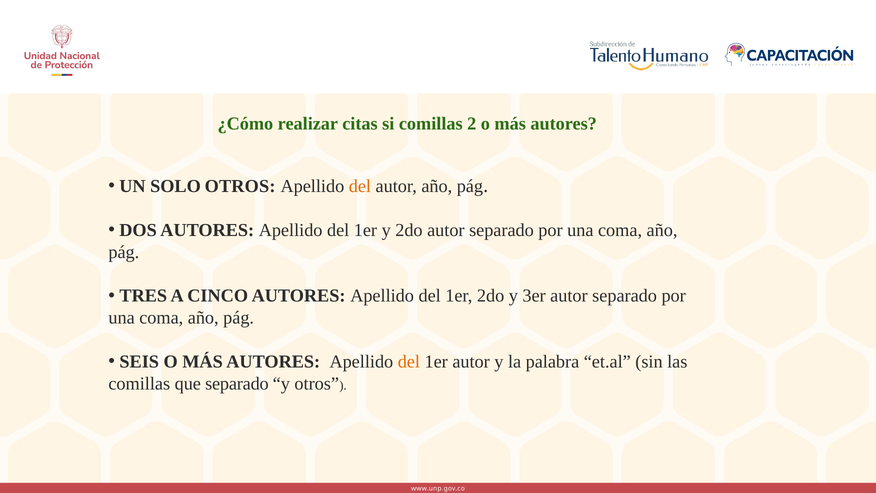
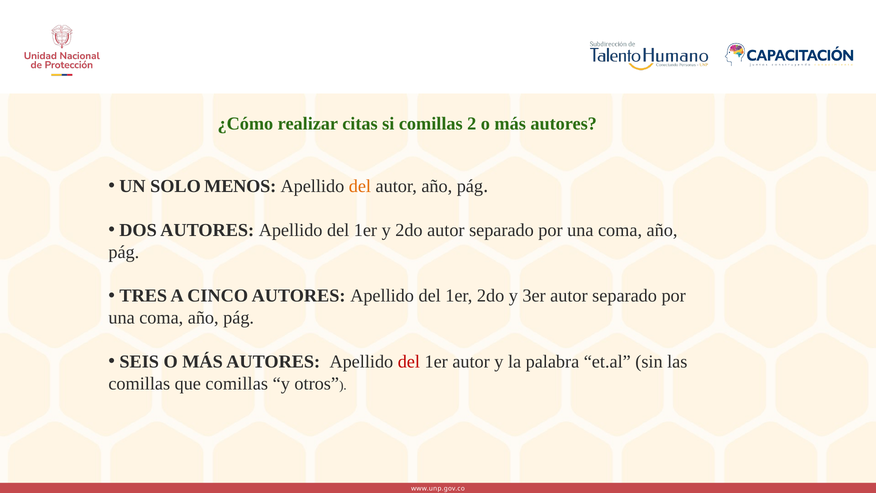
SOLO OTROS: OTROS -> MENOS
del at (409, 362) colour: orange -> red
que separado: separado -> comillas
